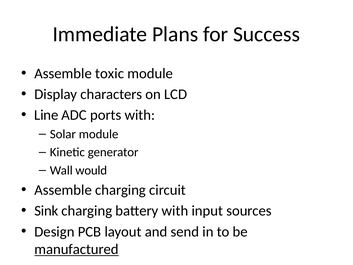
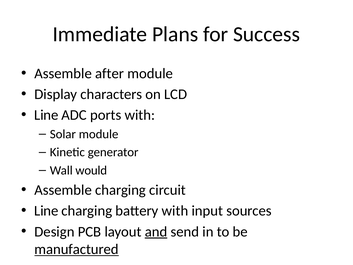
toxic: toxic -> after
Sink at (46, 211): Sink -> Line
and underline: none -> present
